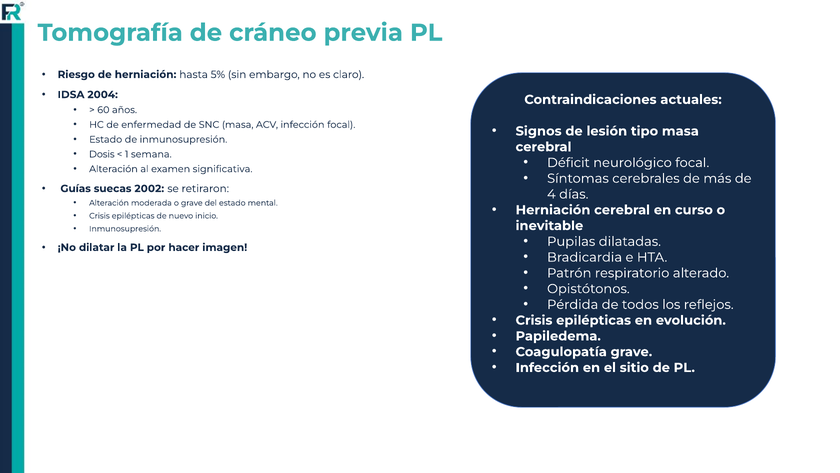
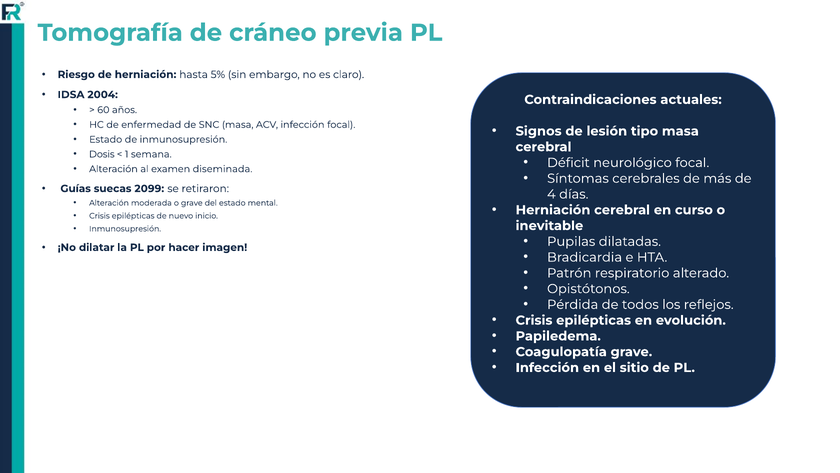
significativa: significativa -> diseminada
2002: 2002 -> 2099
